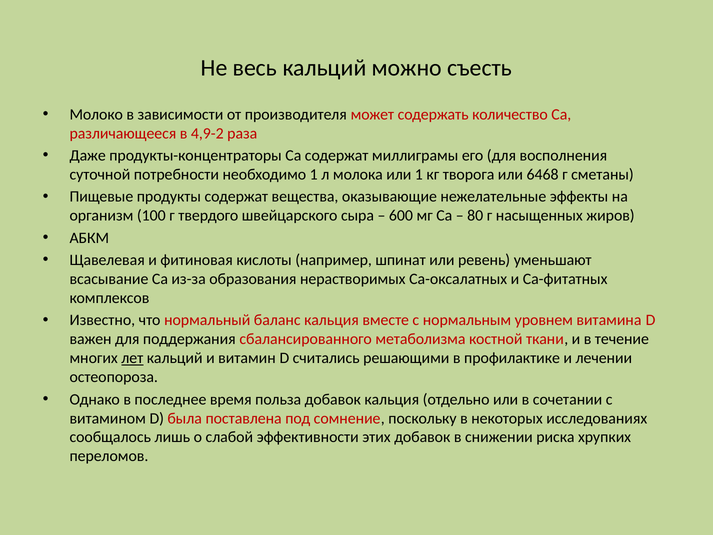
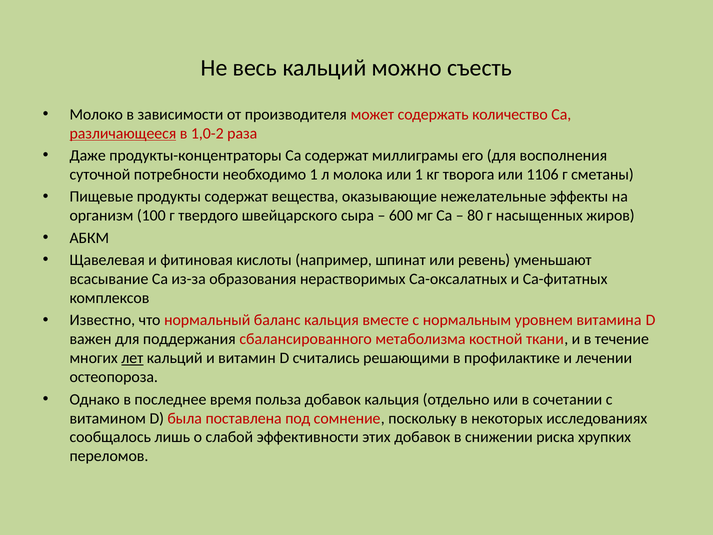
различающееся underline: none -> present
4,9-2: 4,9-2 -> 1,0-2
6468: 6468 -> 1106
